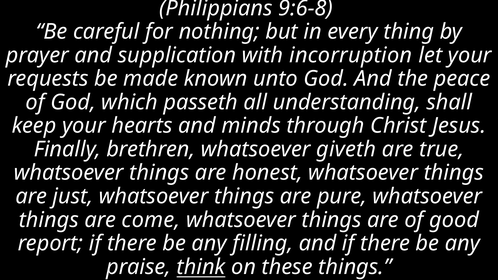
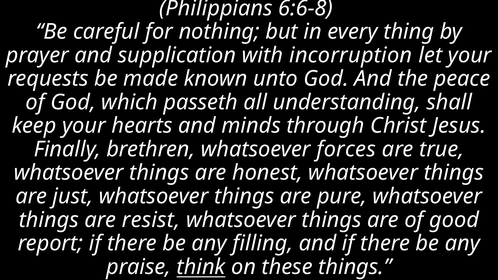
9:6-8: 9:6-8 -> 6:6-8
giveth: giveth -> forces
come: come -> resist
